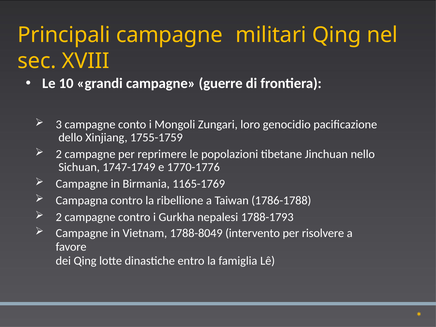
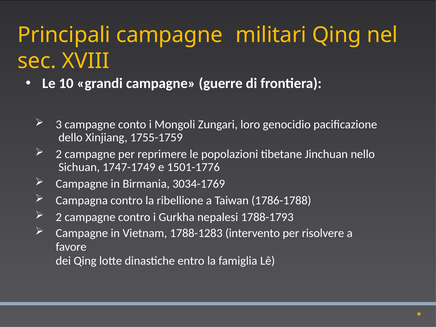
1770-1776: 1770-1776 -> 1501-1776
1165-1769: 1165-1769 -> 3034-1769
1788-8049: 1788-8049 -> 1788-1283
